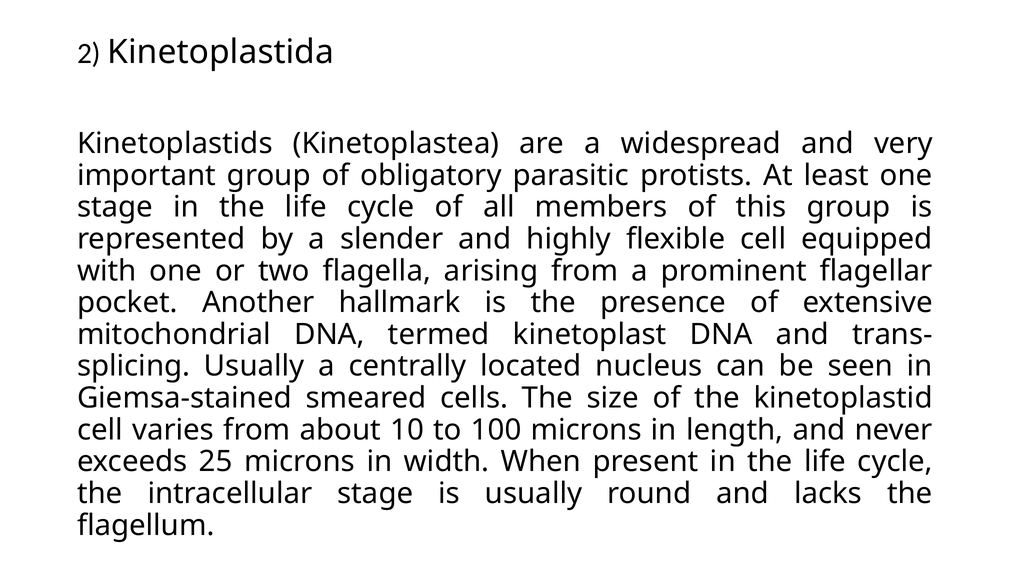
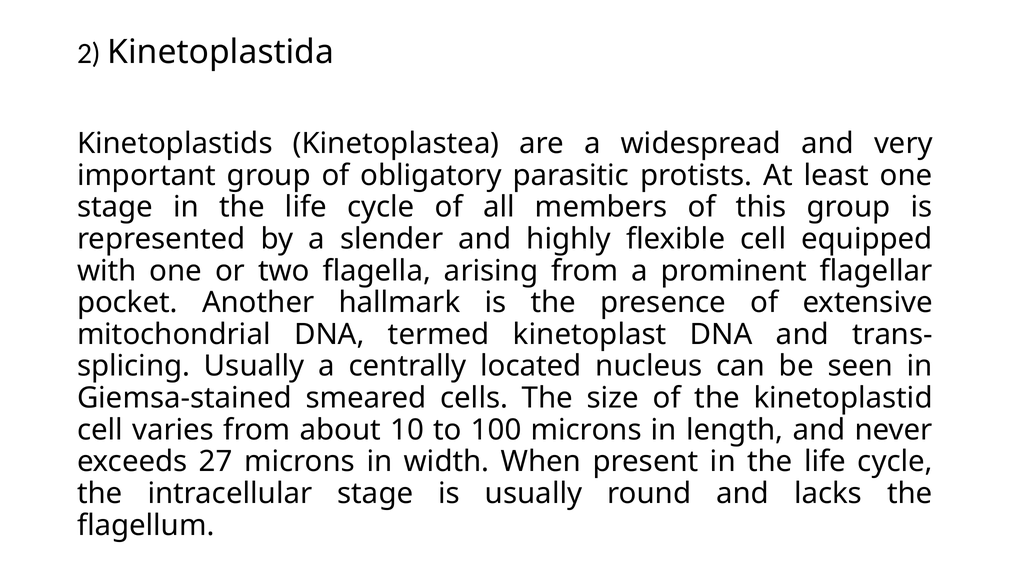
25: 25 -> 27
